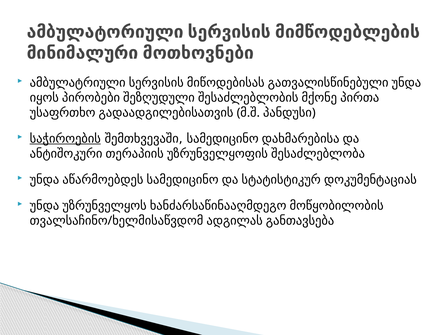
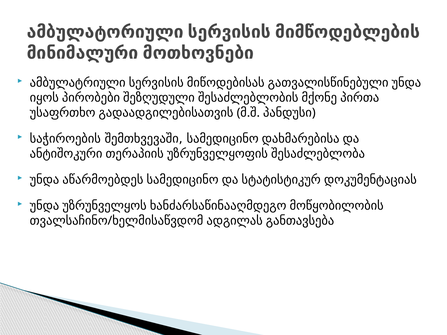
საჭიროების underline: present -> none
